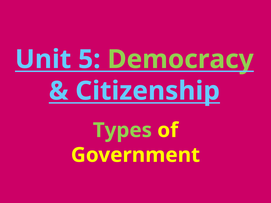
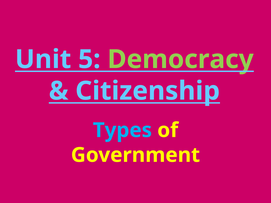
Types colour: light green -> light blue
